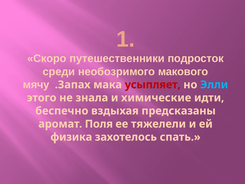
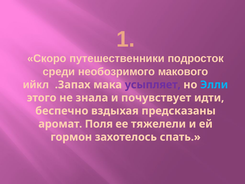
мячу: мячу -> ийкл
усыпляет colour: red -> purple
химические: химические -> почувствует
физика: физика -> гормон
